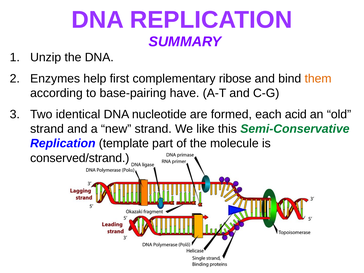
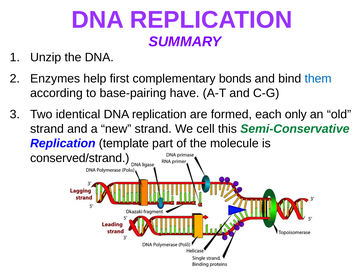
ribose: ribose -> bonds
them colour: orange -> blue
identical DNA nucleotide: nucleotide -> replication
acid: acid -> only
like: like -> cell
